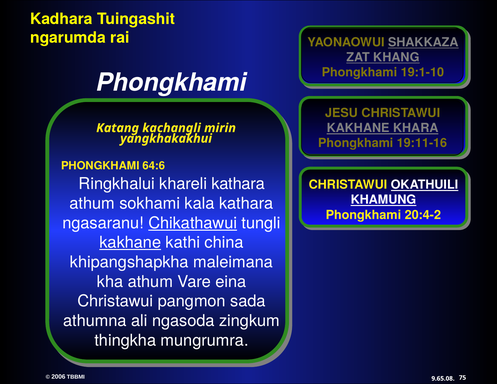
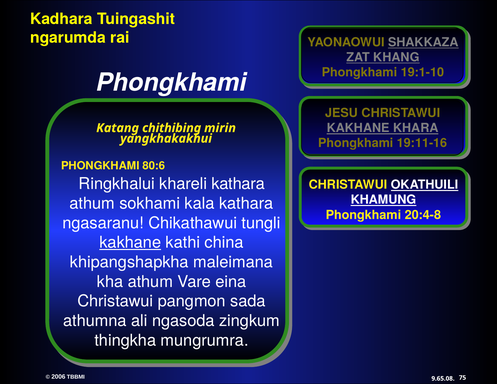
kachangli: kachangli -> chithibing
64:6: 64:6 -> 80:6
20:4-2: 20:4-2 -> 20:4-8
Chikathawui underline: present -> none
